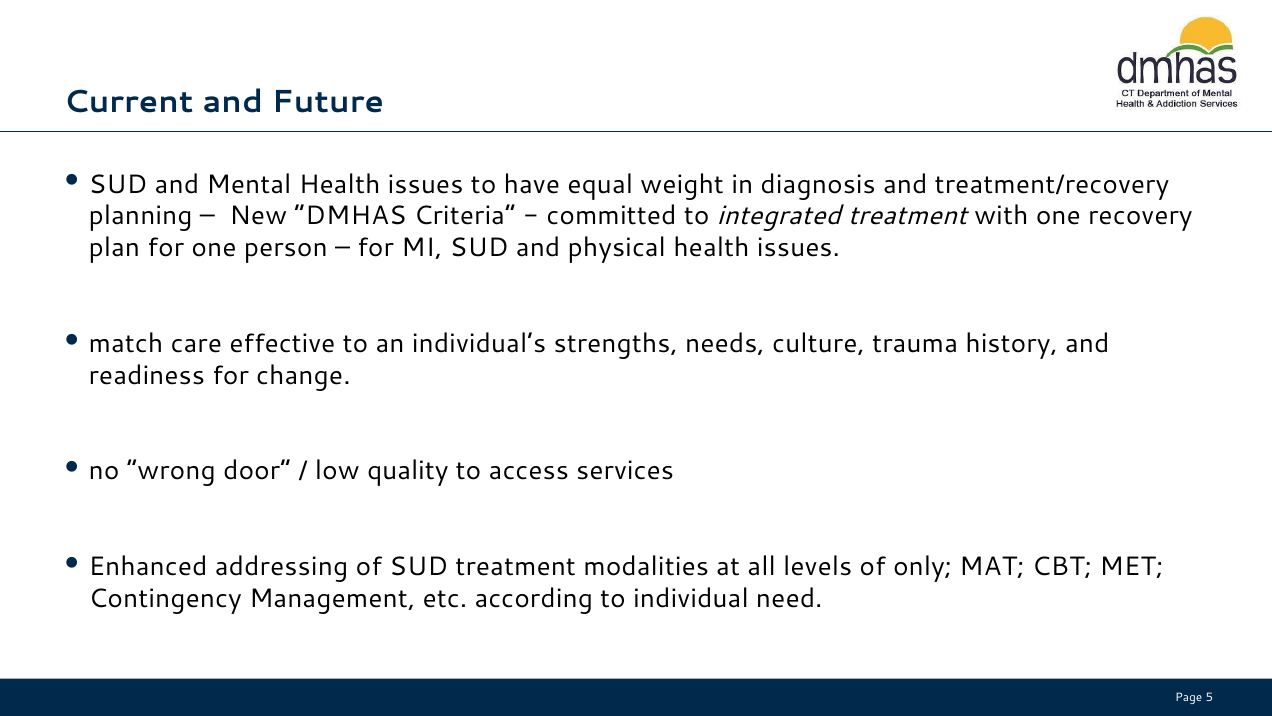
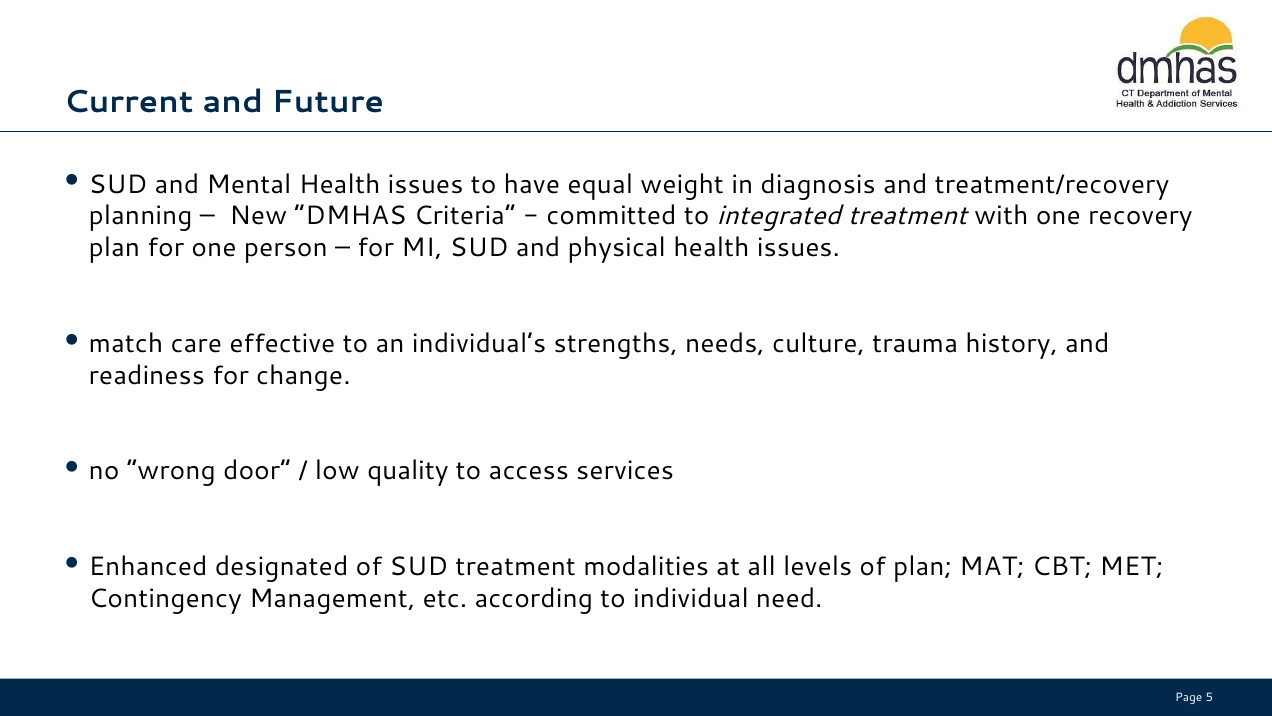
addressing: addressing -> designated
of only: only -> plan
